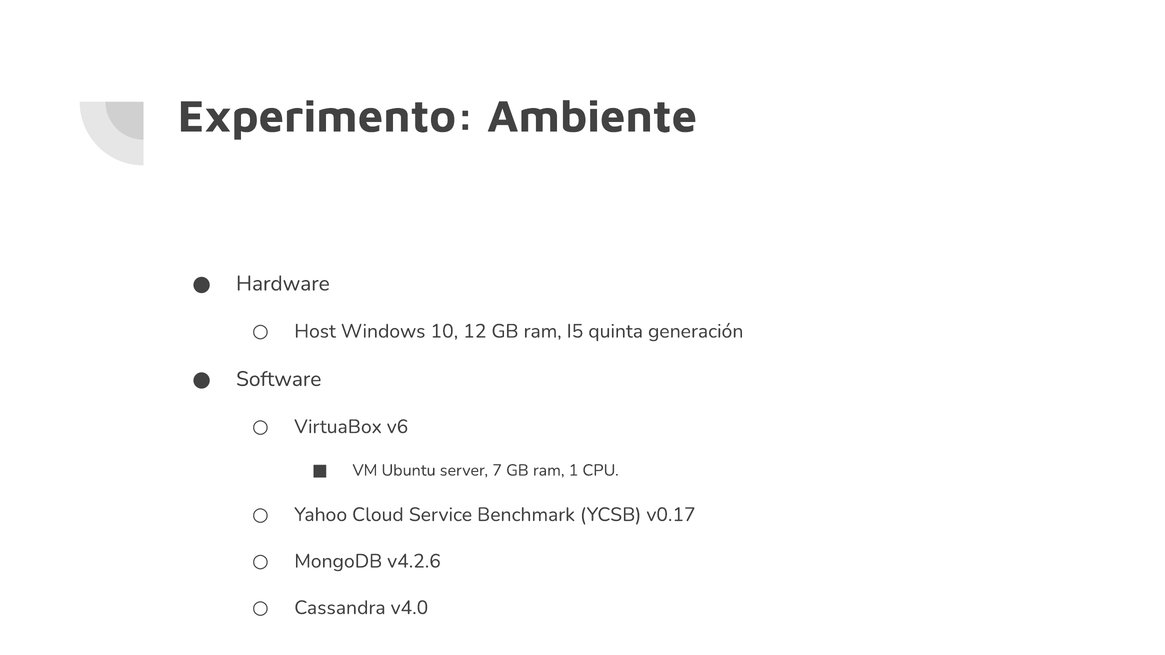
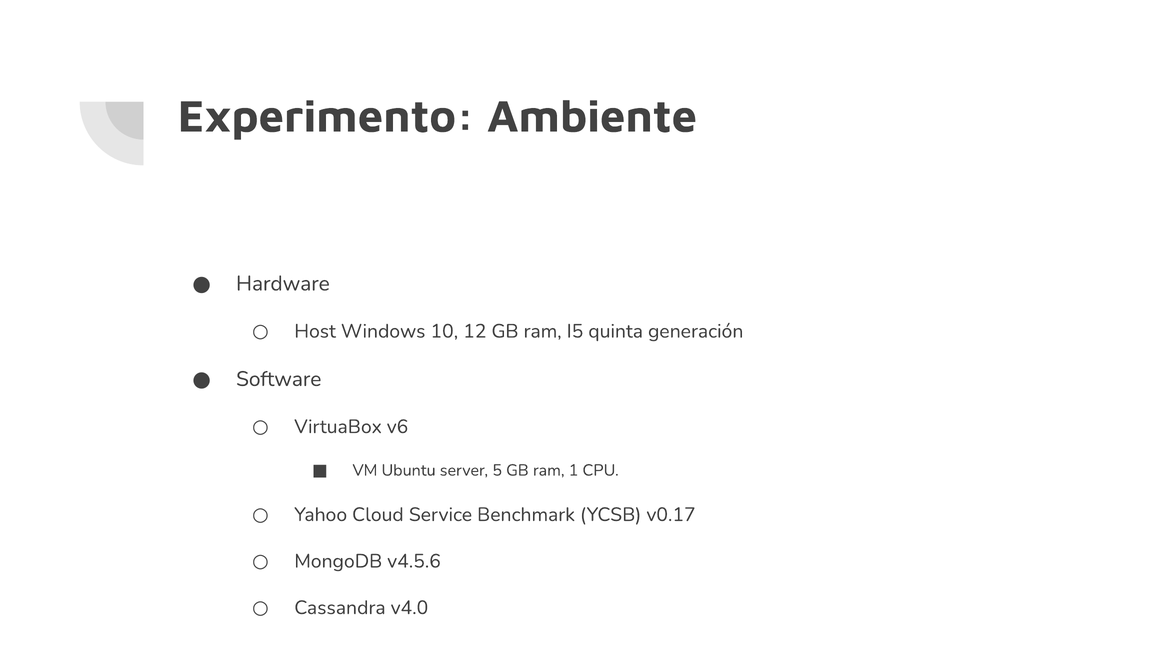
7: 7 -> 5
v4.2.6: v4.2.6 -> v4.5.6
